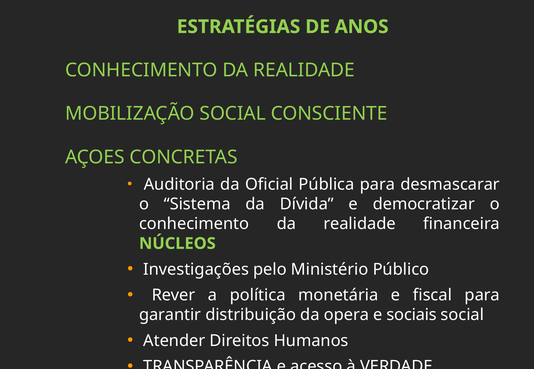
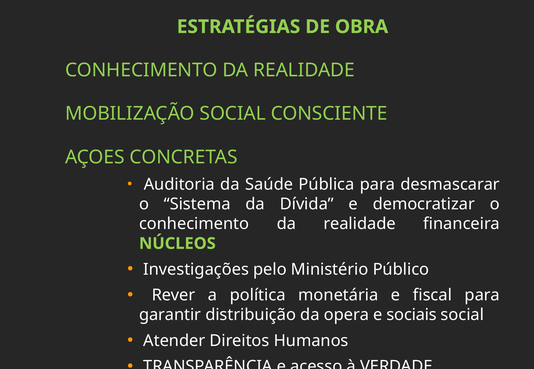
ANOS: ANOS -> OBRA
Oficial: Oficial -> Saúde
